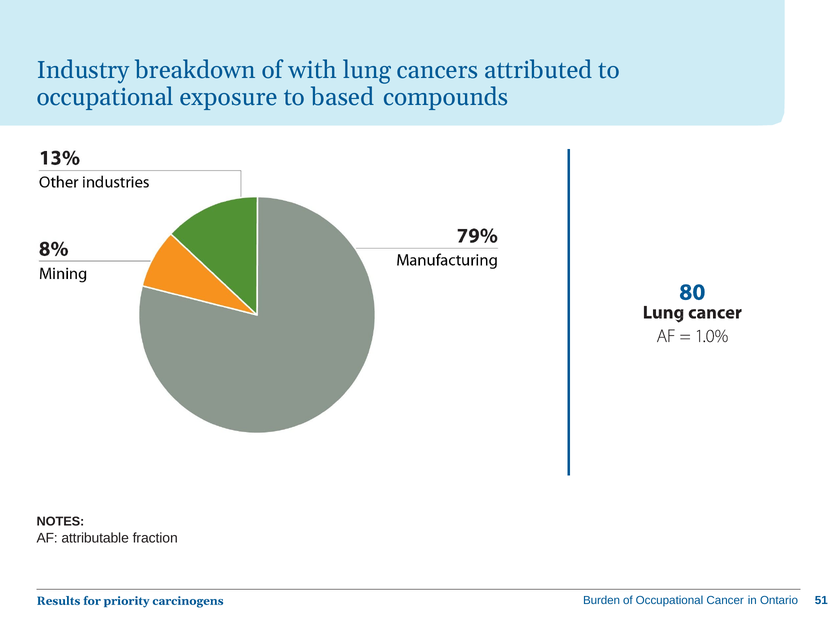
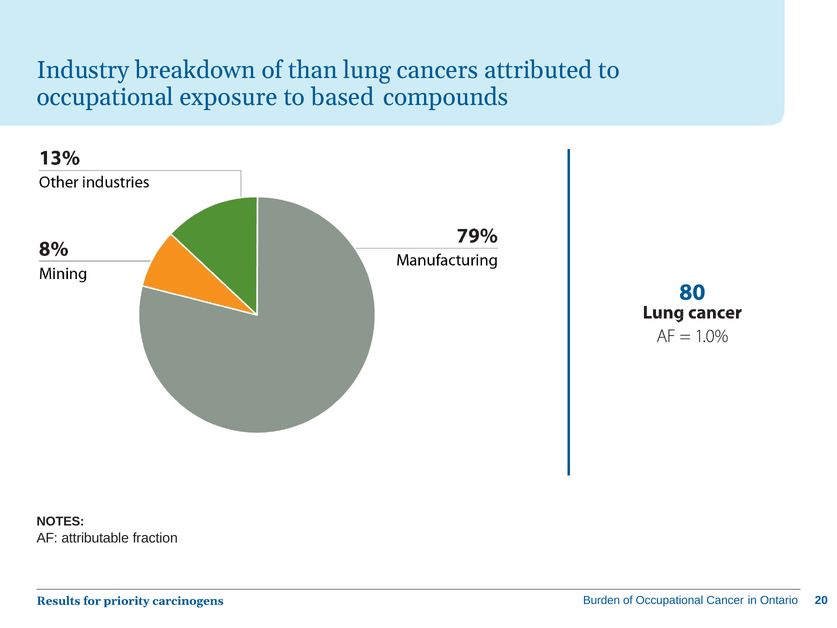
with: with -> than
51: 51 -> 20
